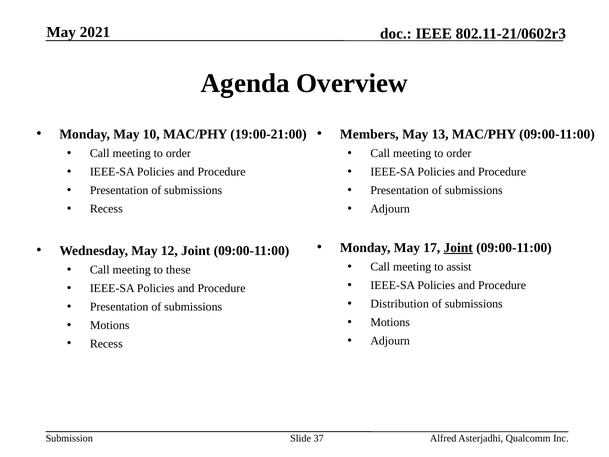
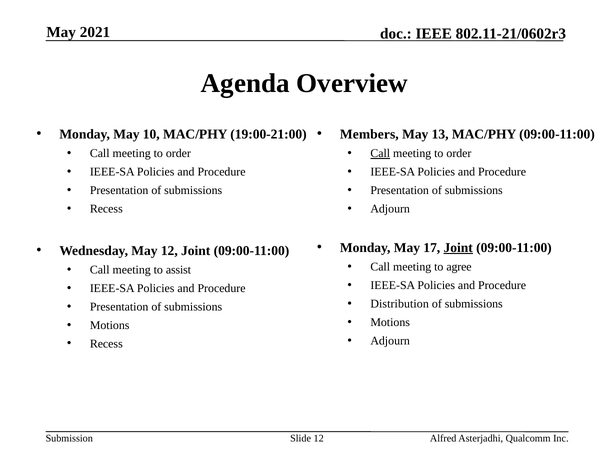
Call at (380, 153) underline: none -> present
assist: assist -> agree
these: these -> assist
Slide 37: 37 -> 12
